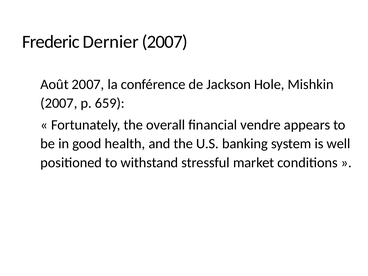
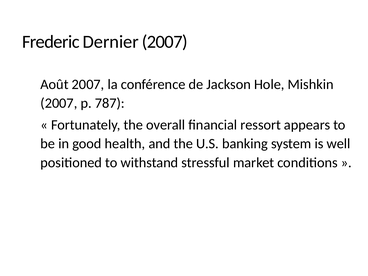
659: 659 -> 787
vendre: vendre -> ressort
